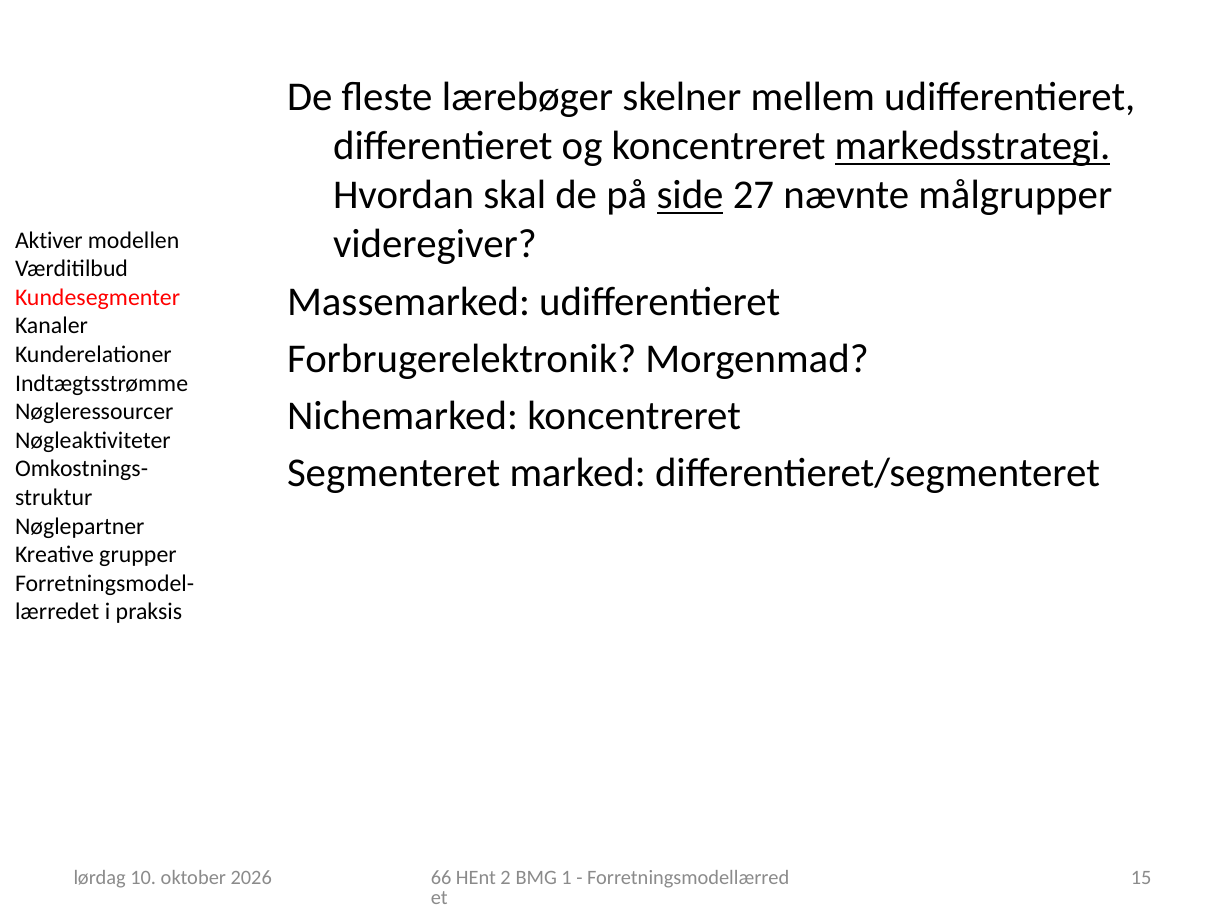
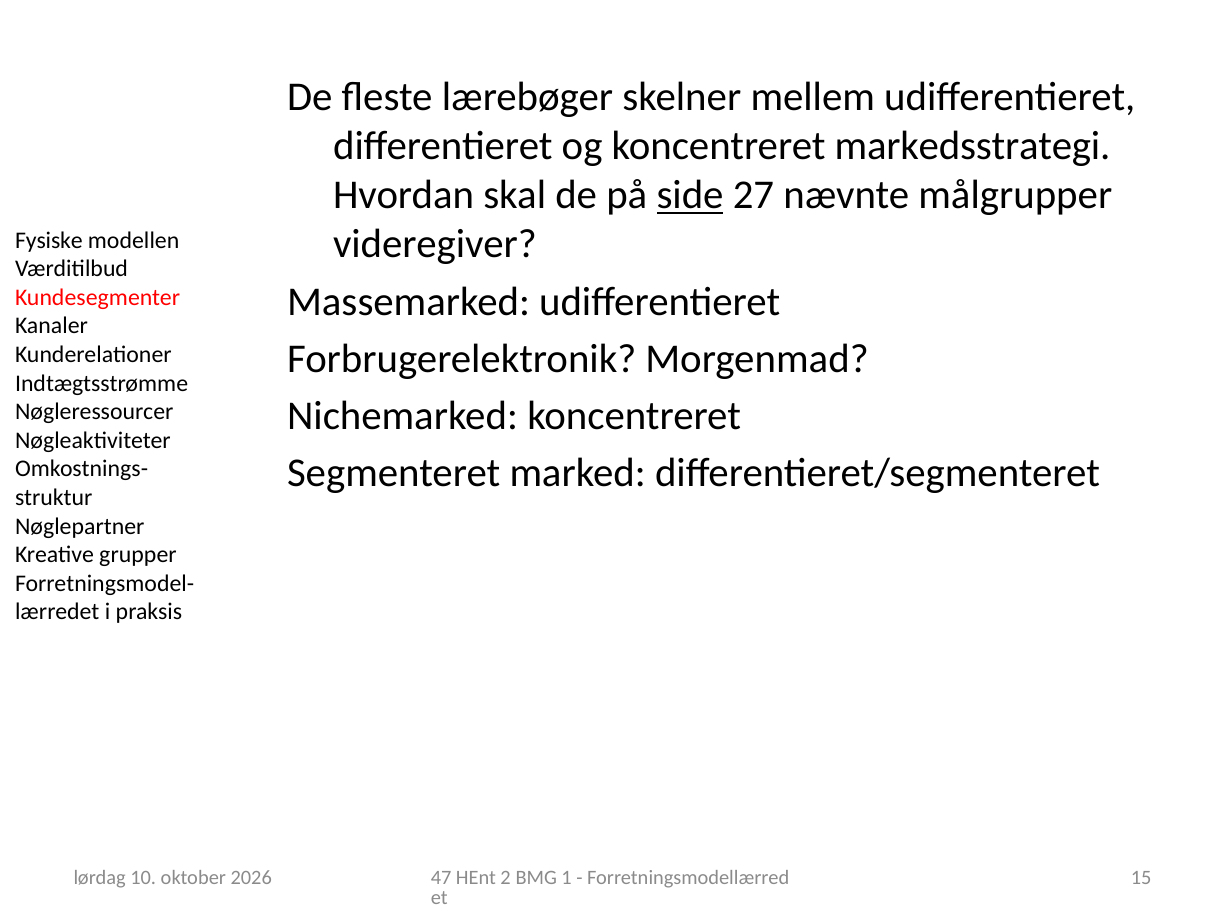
markedsstrategi underline: present -> none
Aktiver: Aktiver -> Fysiske
66: 66 -> 47
